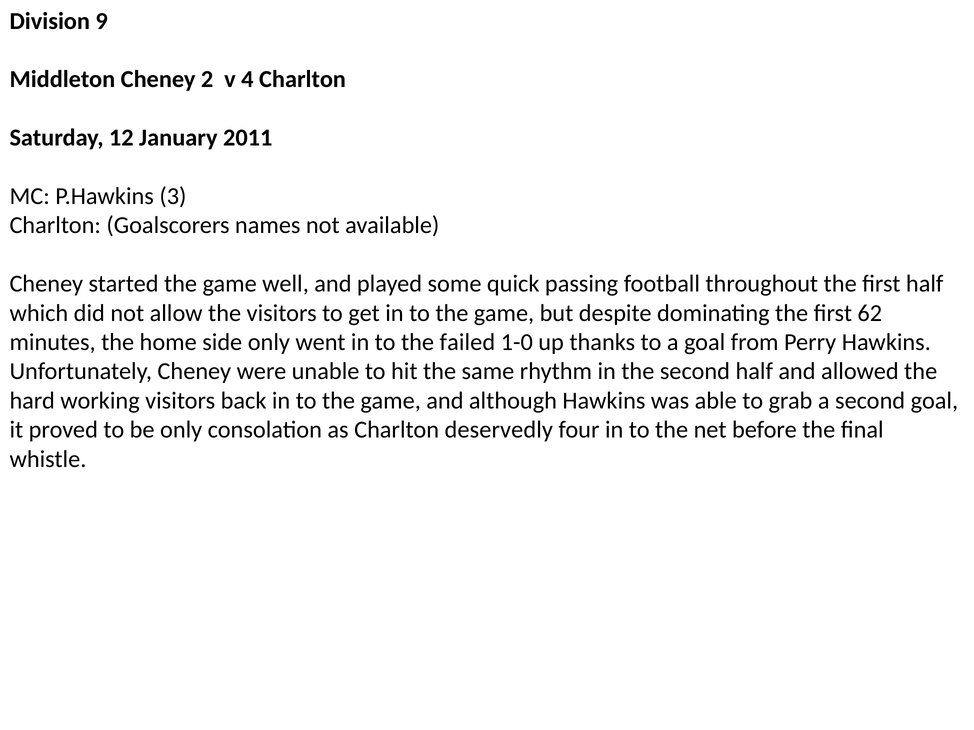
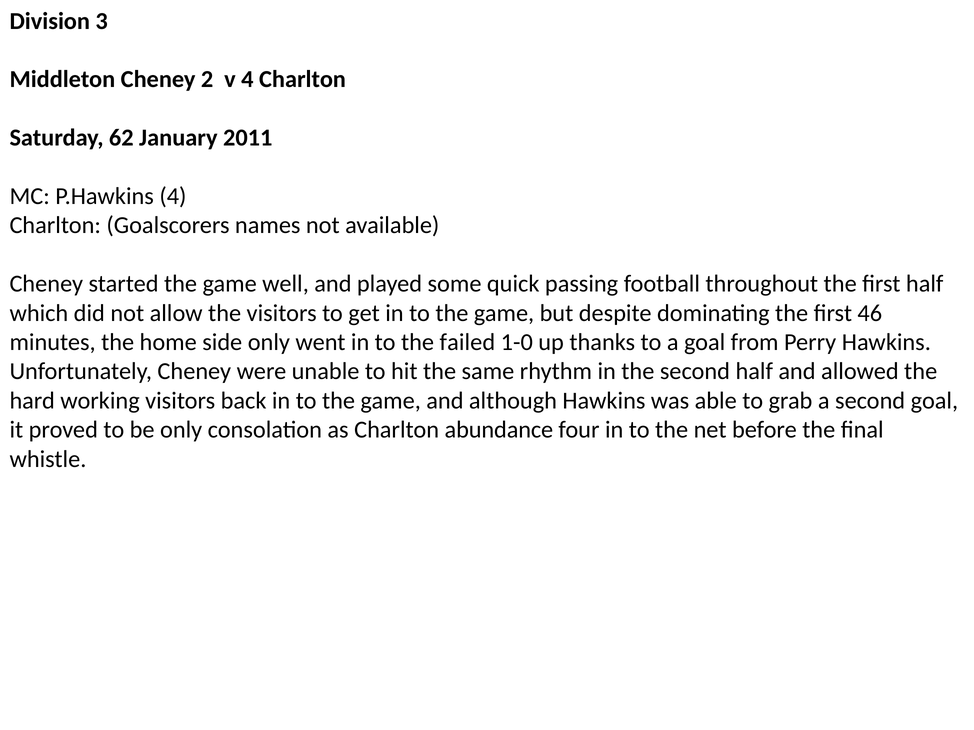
9: 9 -> 3
12: 12 -> 62
P.Hawkins 3: 3 -> 4
62: 62 -> 46
deservedly: deservedly -> abundance
